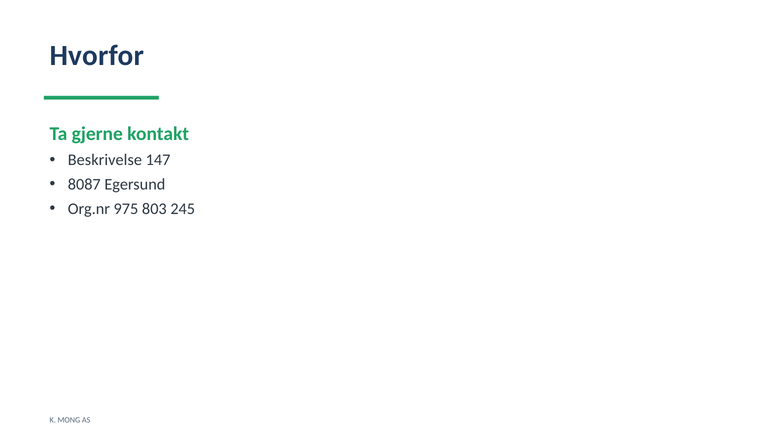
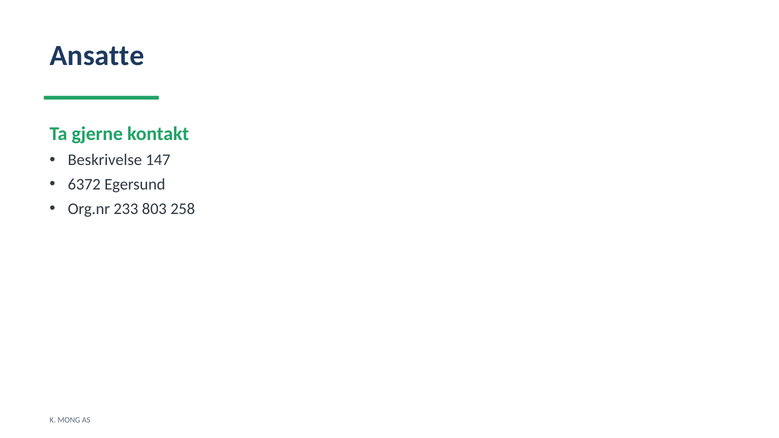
Hvorfor: Hvorfor -> Ansatte
8087: 8087 -> 6372
975: 975 -> 233
245: 245 -> 258
